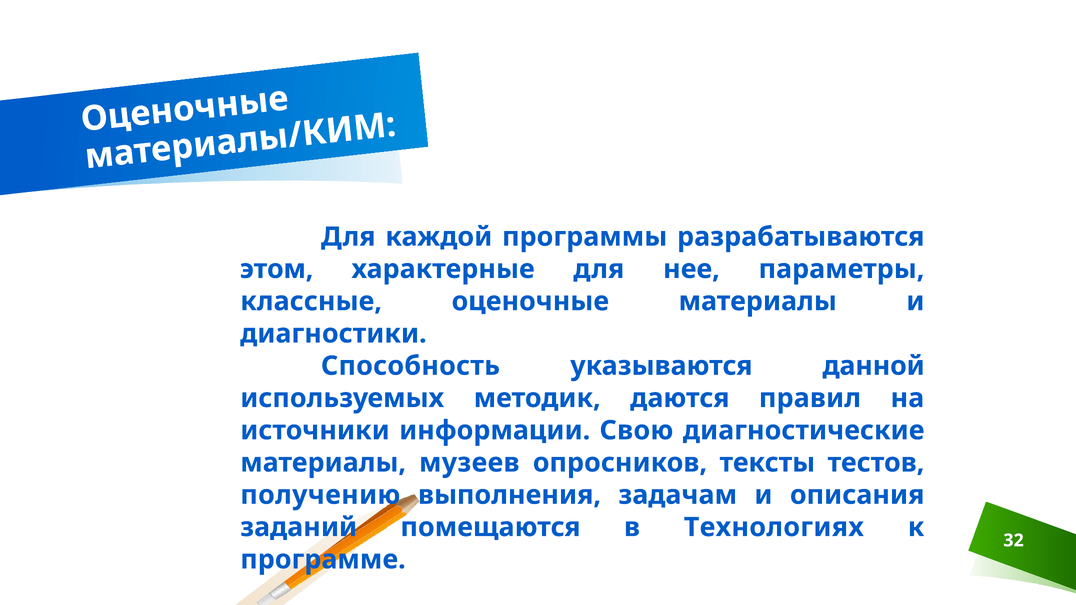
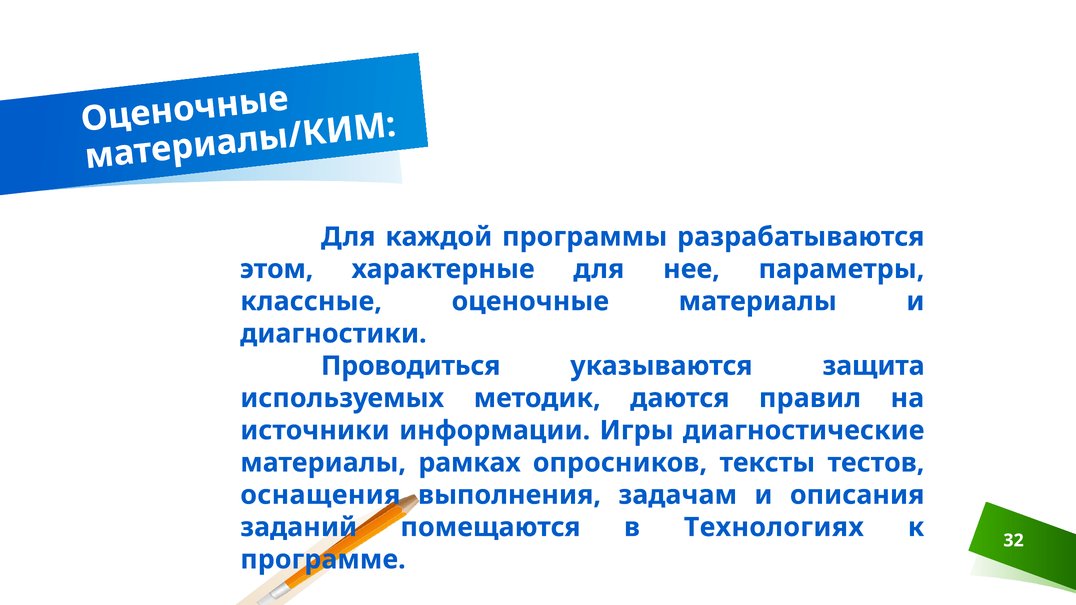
Способность: Способность -> Проводиться
данной: данной -> защита
Свою: Свою -> Игры
музеев: музеев -> рамках
получению: получению -> оснащения
